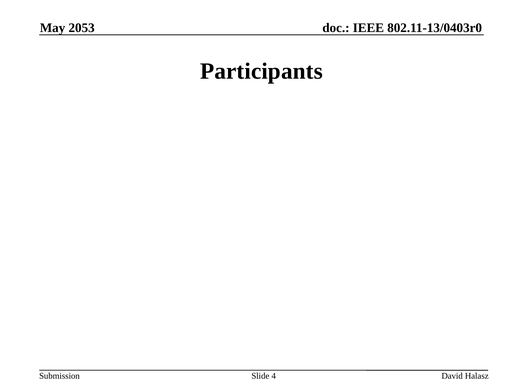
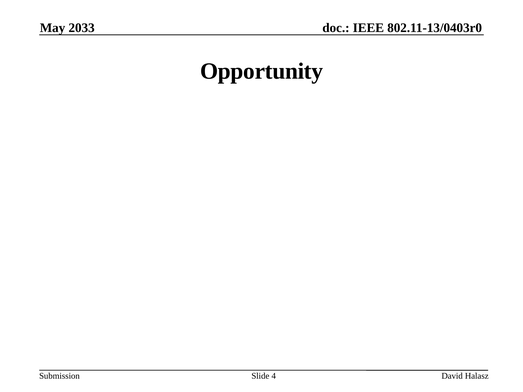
2053: 2053 -> 2033
Participants: Participants -> Opportunity
